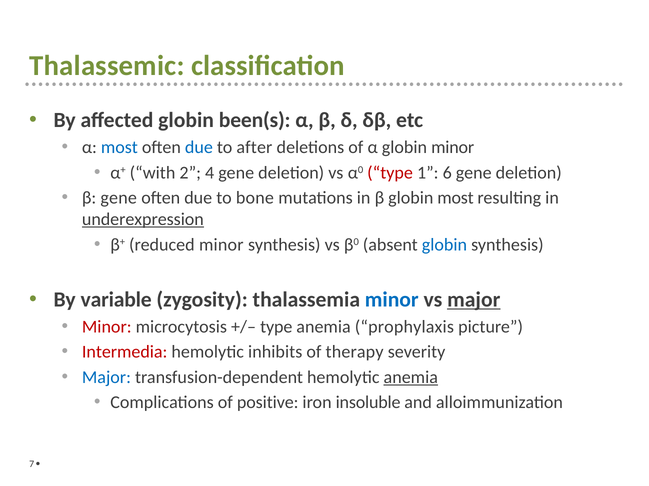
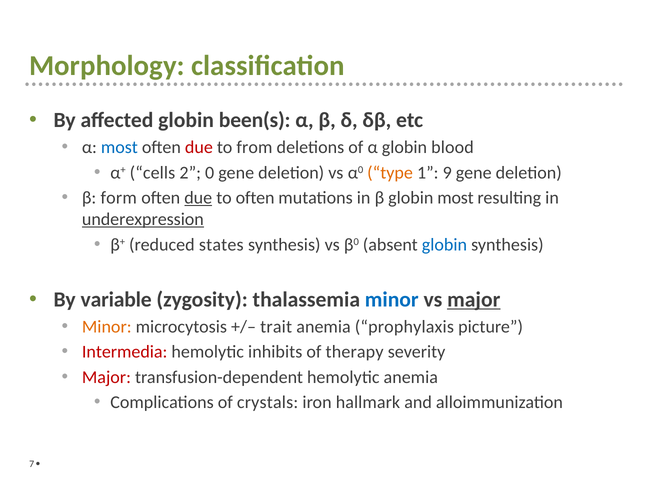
Thalassemic: Thalassemic -> Morphology
due at (199, 148) colour: blue -> red
after: after -> from
globin minor: minor -> blood
with: with -> cells
4: 4 -> 0
type at (390, 173) colour: red -> orange
6: 6 -> 9
β gene: gene -> form
due at (198, 198) underline: none -> present
to bone: bone -> often
reduced minor: minor -> states
Minor at (107, 327) colour: red -> orange
type at (276, 327): type -> trait
Major at (106, 378) colour: blue -> red
anemia at (411, 378) underline: present -> none
positive: positive -> crystals
insoluble: insoluble -> hallmark
